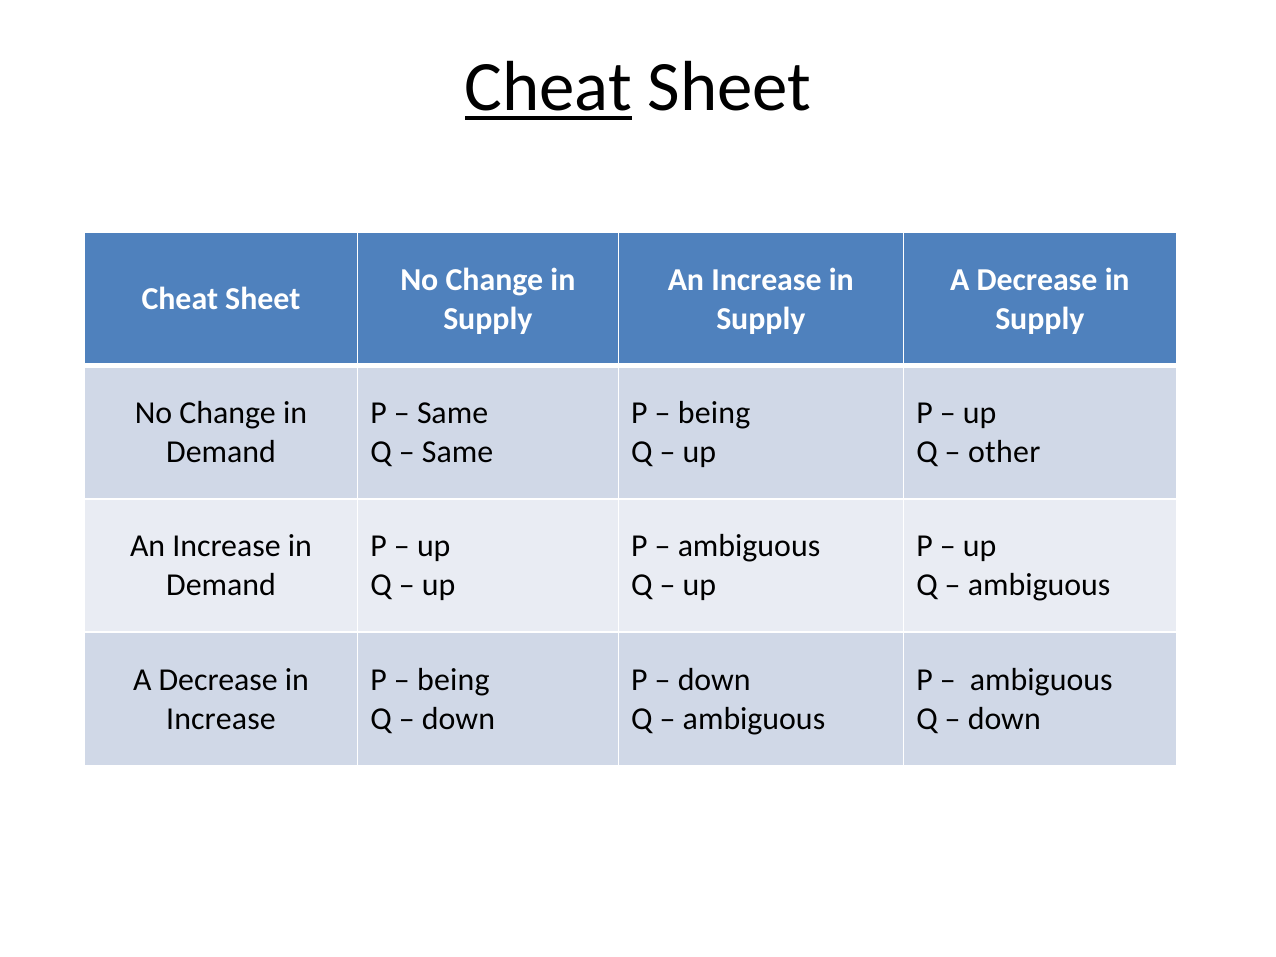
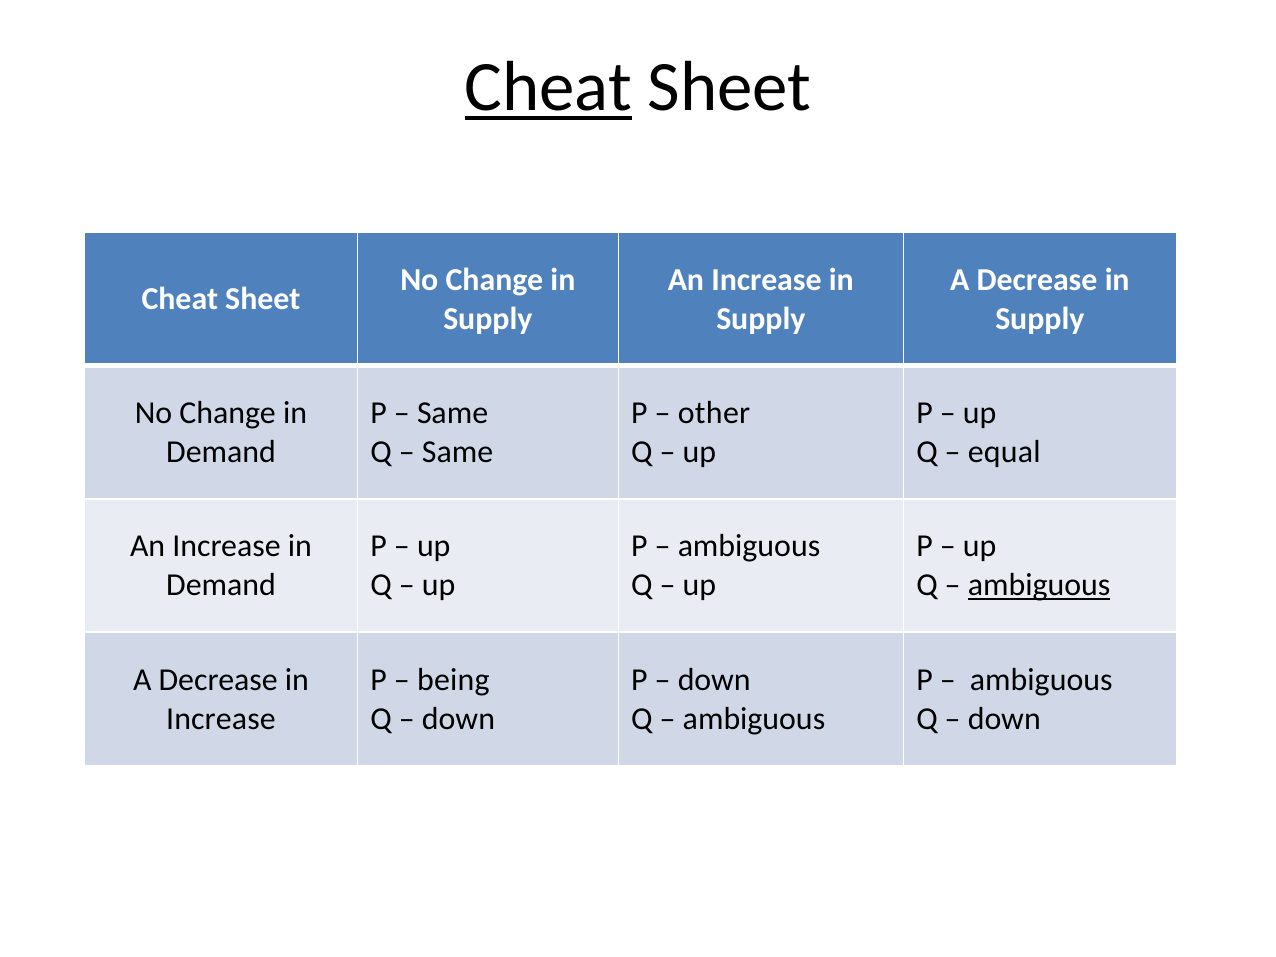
being at (714, 413): being -> other
other: other -> equal
ambiguous at (1039, 585) underline: none -> present
